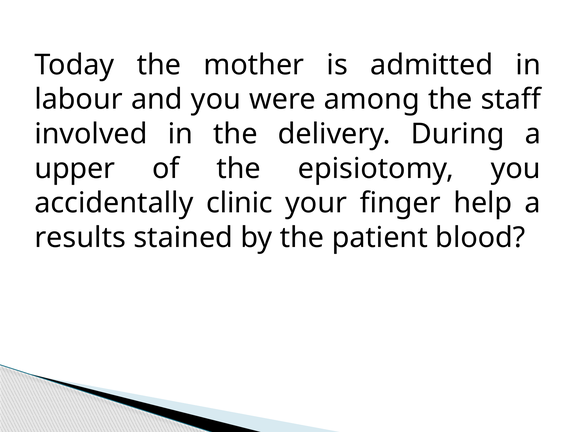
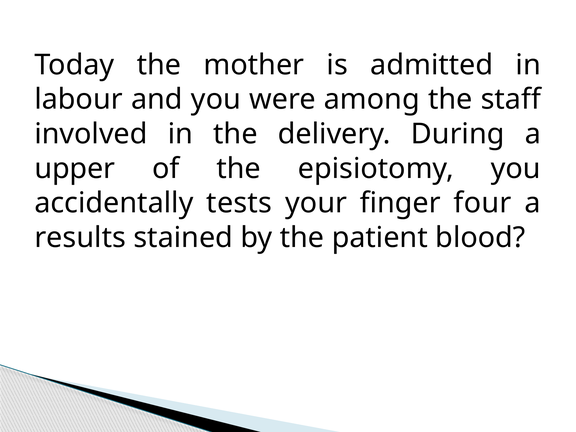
clinic: clinic -> tests
help: help -> four
